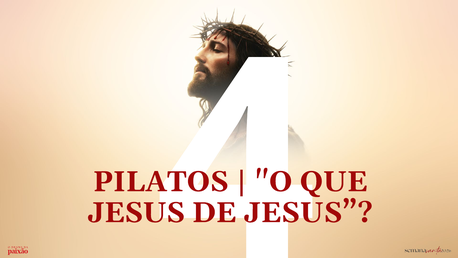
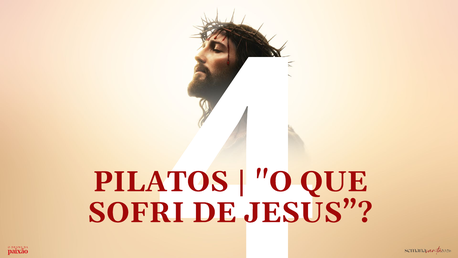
JESUS at (136, 212): JESUS -> SOFRI
